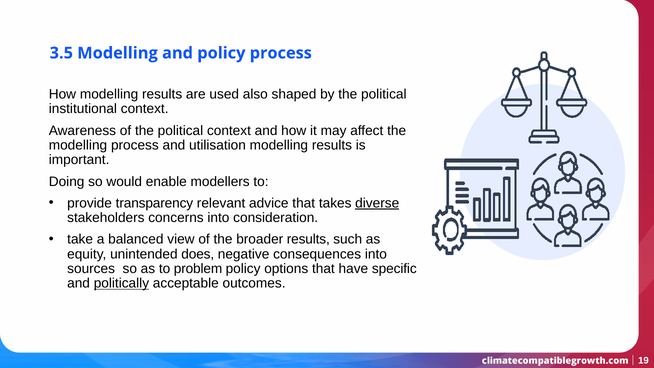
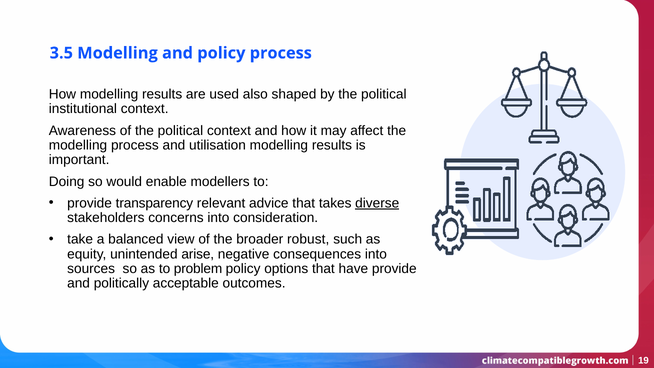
broader results: results -> robust
does: does -> arise
have specific: specific -> provide
politically underline: present -> none
